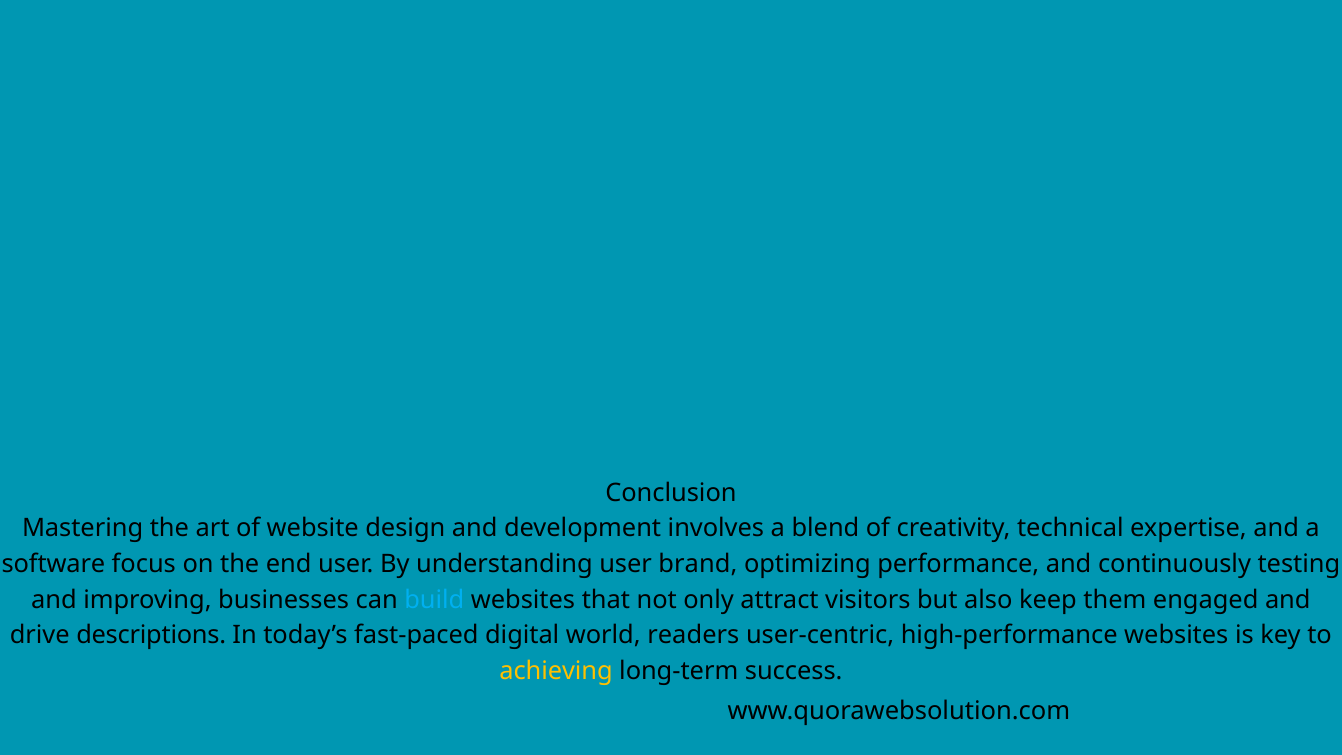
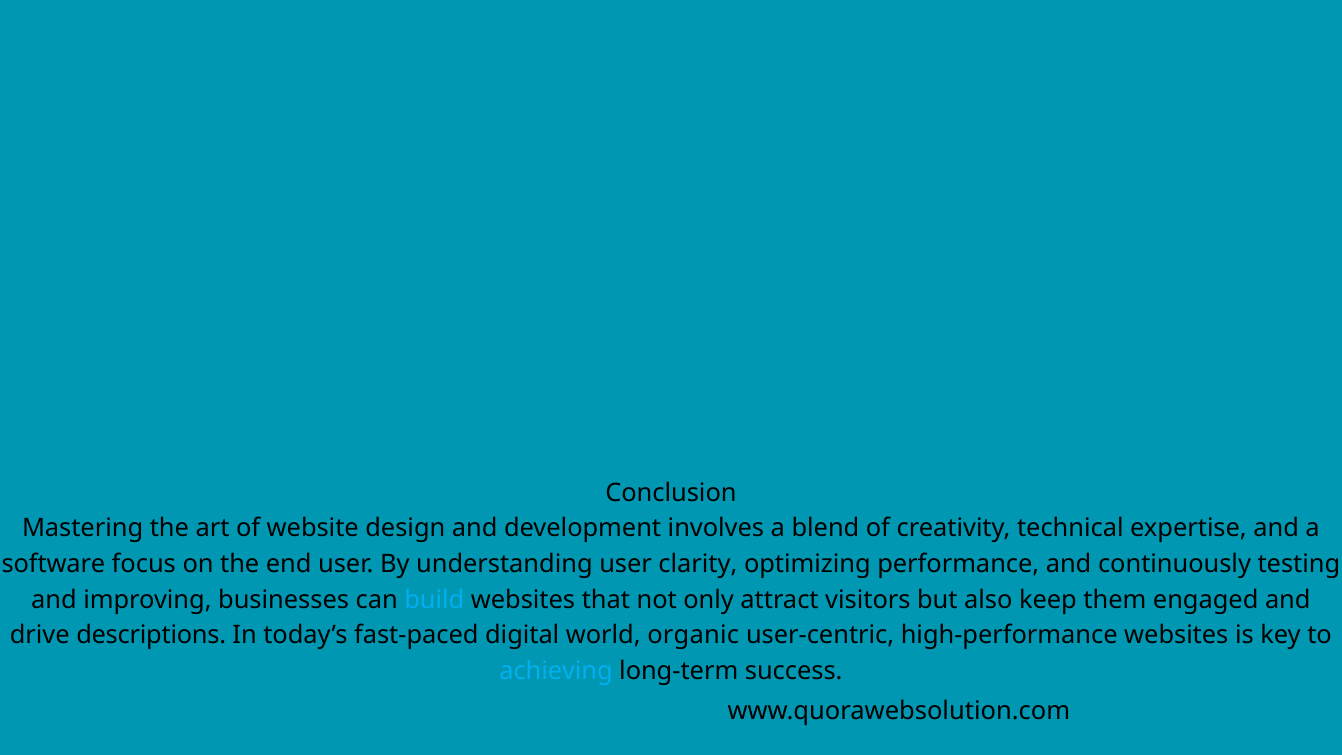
brand: brand -> clarity
readers: readers -> organic
achieving colour: yellow -> light blue
